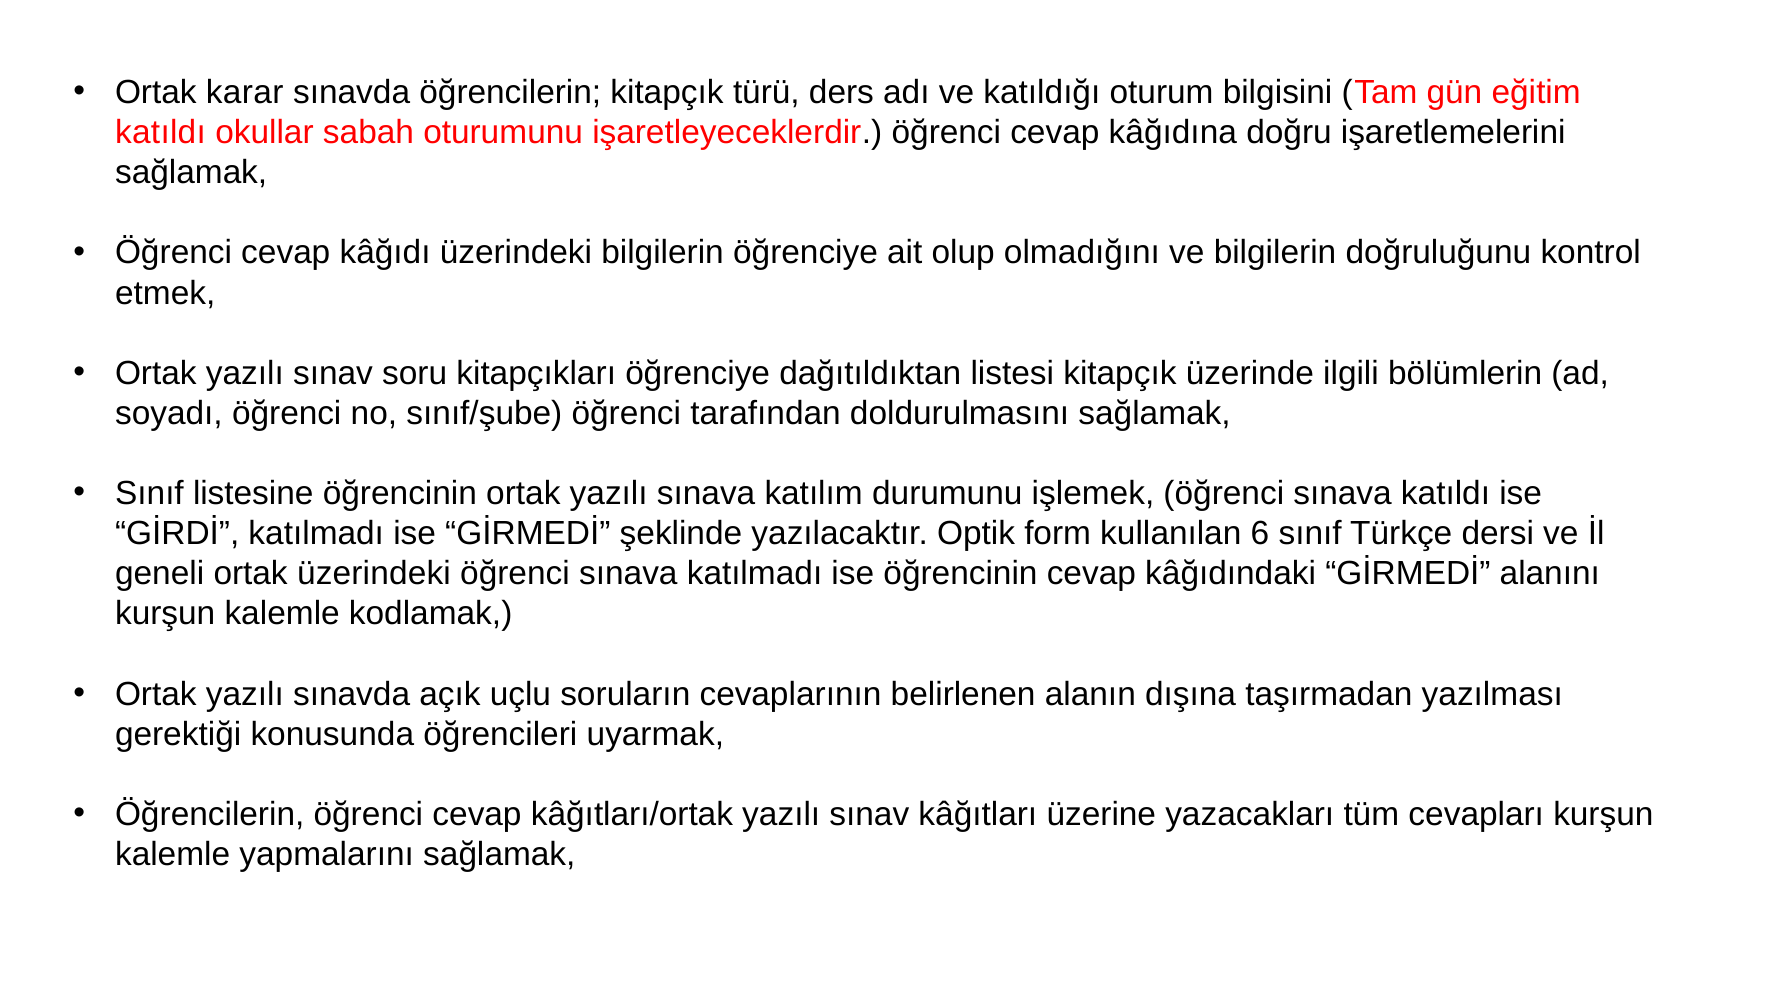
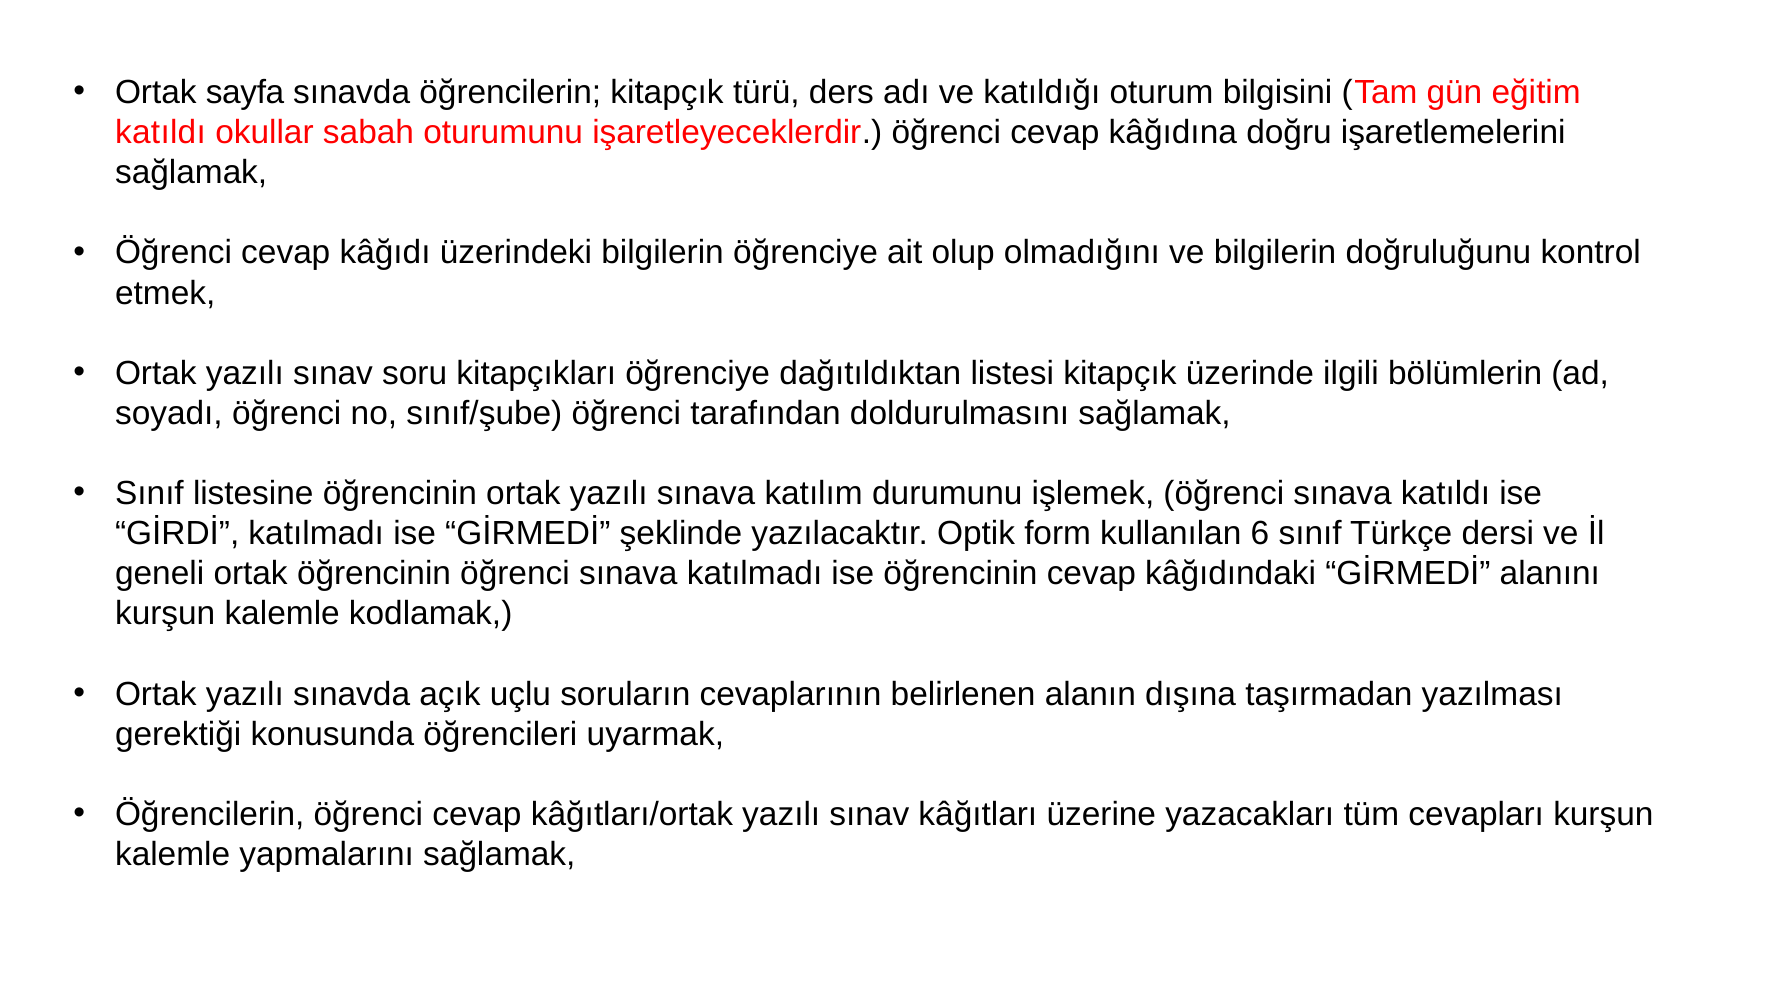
karar: karar -> sayfa
ortak üzerindeki: üzerindeki -> öğrencinin
